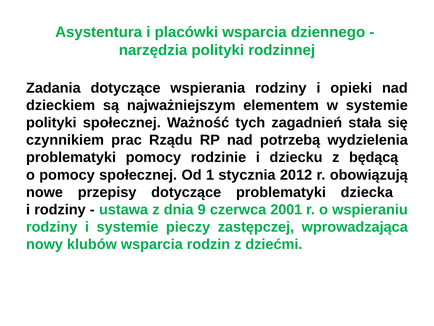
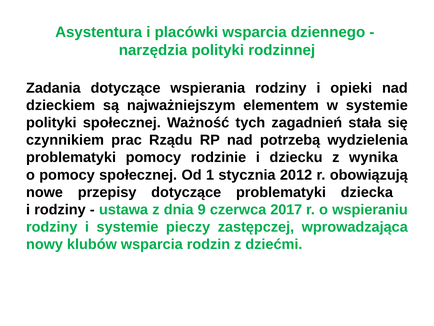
będącą: będącą -> wynika
2001: 2001 -> 2017
